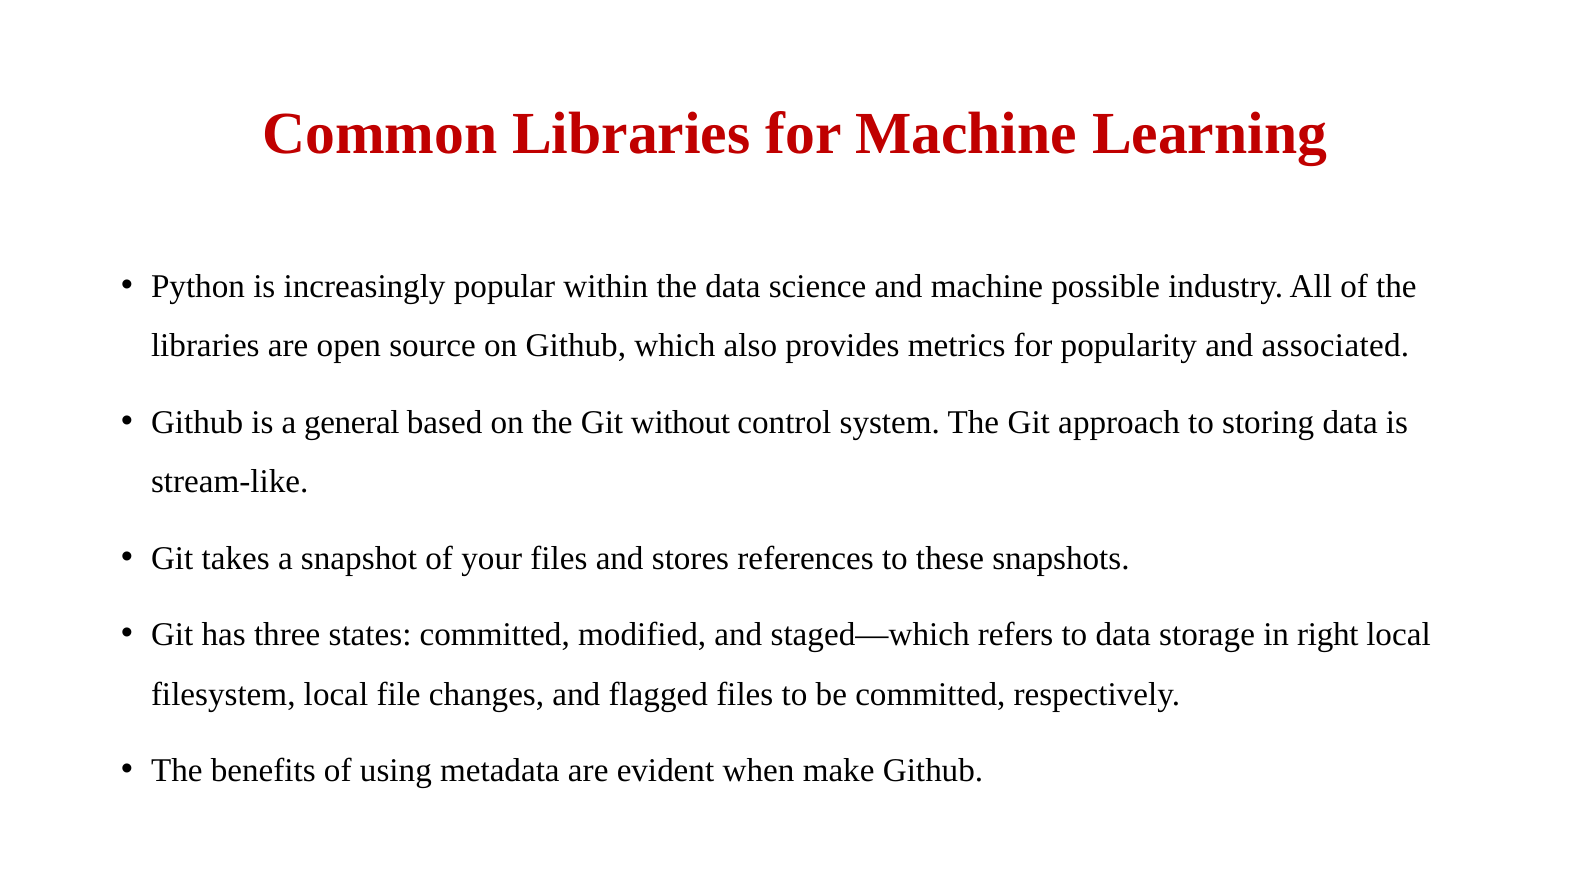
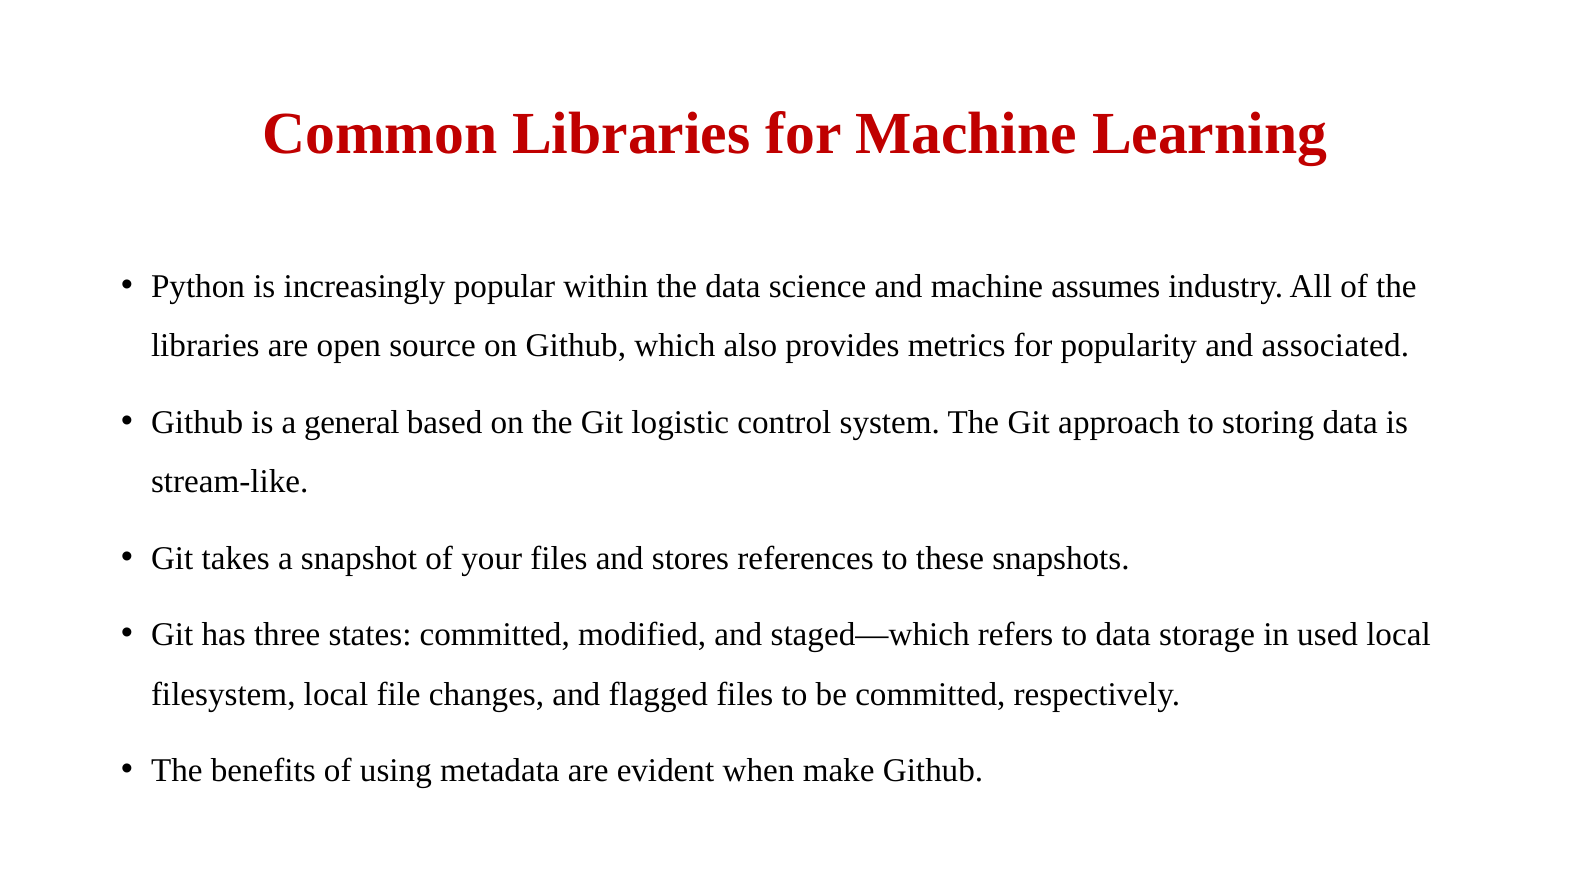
possible: possible -> assumes
without: without -> logistic
right: right -> used
